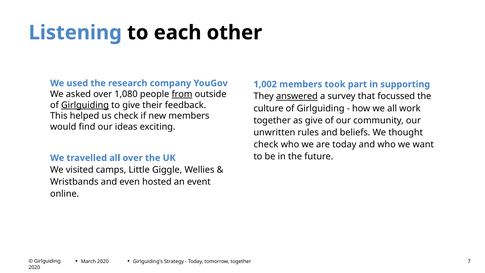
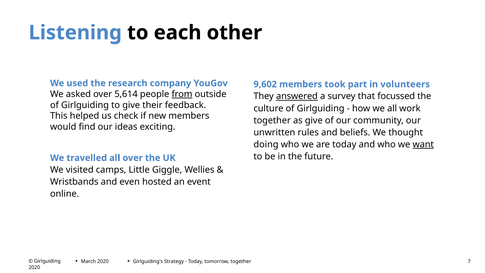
1,002: 1,002 -> 9,602
supporting: supporting -> volunteers
1,080: 1,080 -> 5,614
Girlguiding at (85, 105) underline: present -> none
check at (266, 144): check -> doing
want underline: none -> present
